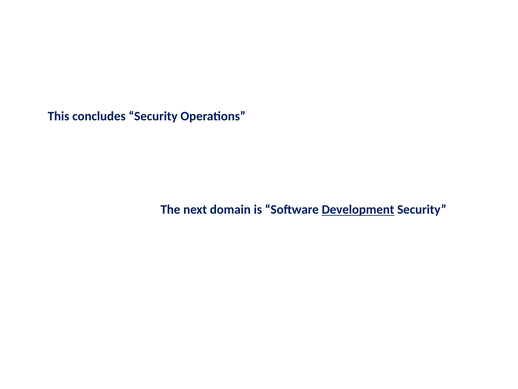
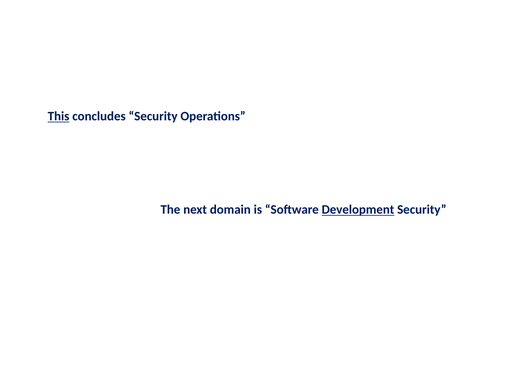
This underline: none -> present
